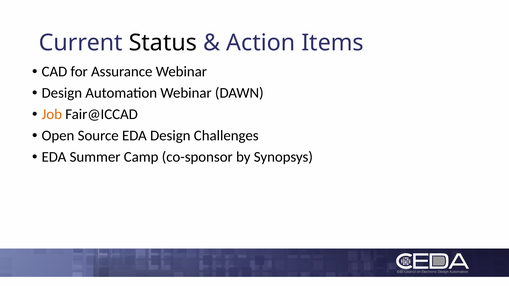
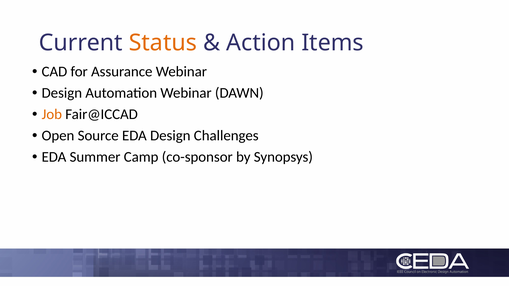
Status colour: black -> orange
